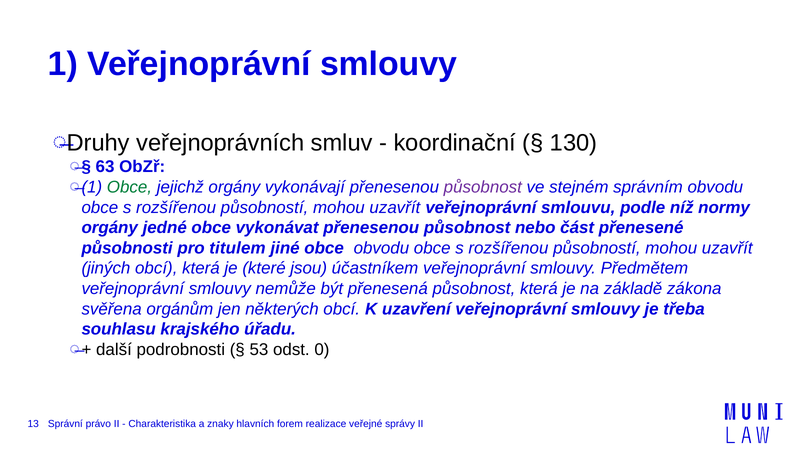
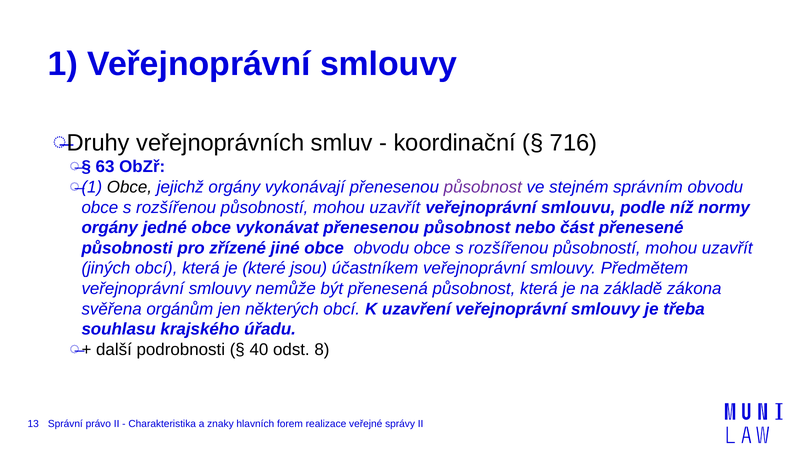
130: 130 -> 716
Obce at (129, 187) colour: green -> black
titulem: titulem -> zřízené
53: 53 -> 40
0: 0 -> 8
